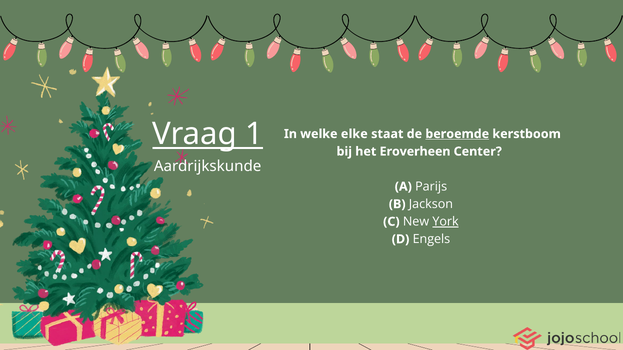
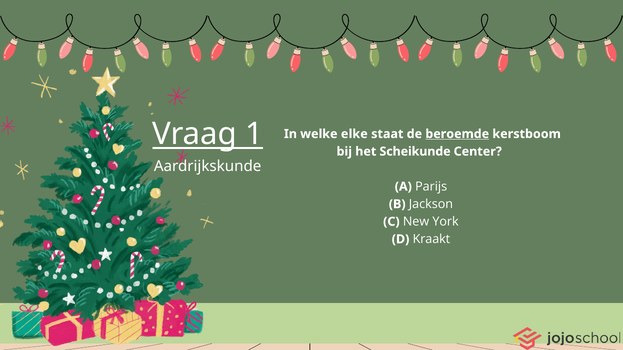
Eroverheen: Eroverheen -> Scheikunde
York underline: present -> none
Engels: Engels -> Kraakt
